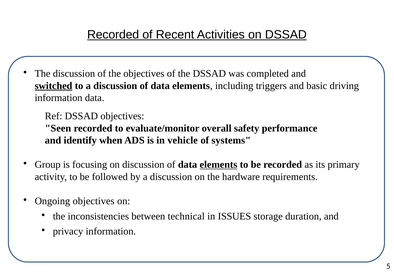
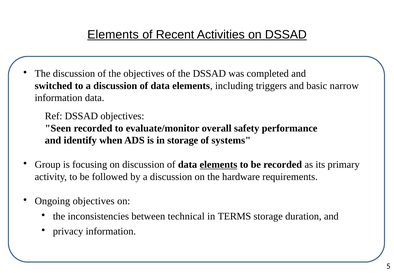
Recorded at (113, 34): Recorded -> Elements
switched underline: present -> none
driving: driving -> narrow
in vehicle: vehicle -> storage
ISSUES: ISSUES -> TERMS
